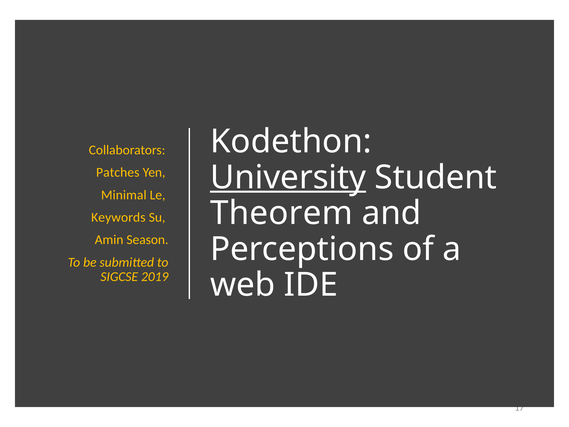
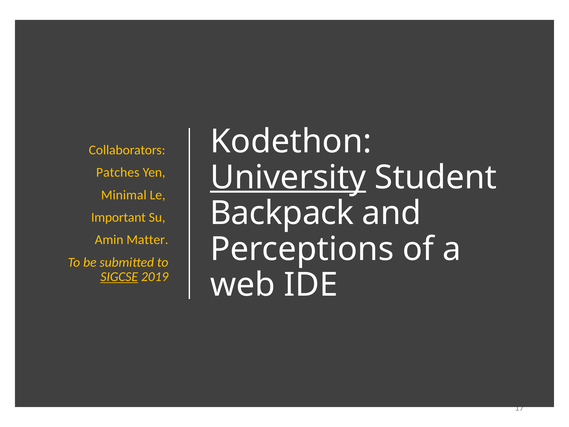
Theorem: Theorem -> Backpack
Keywords: Keywords -> Important
Season: Season -> Matter
SIGCSE underline: none -> present
